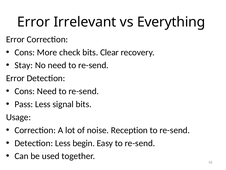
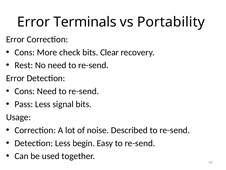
Irrelevant: Irrelevant -> Terminals
Everything: Everything -> Portability
Stay: Stay -> Rest
Reception: Reception -> Described
